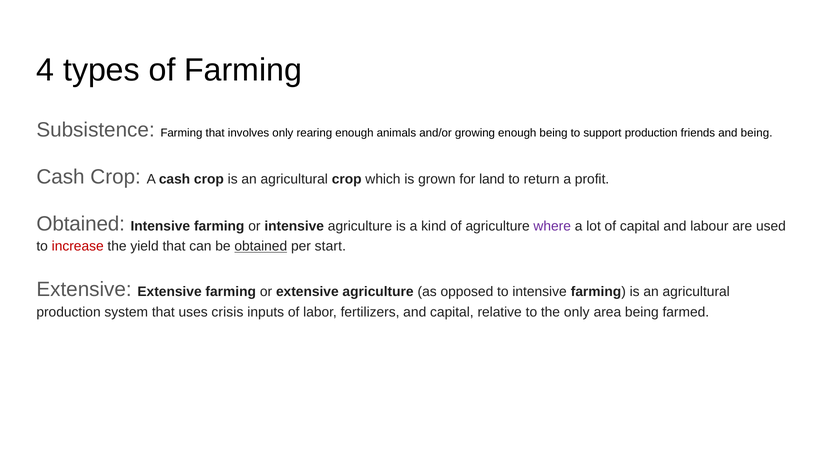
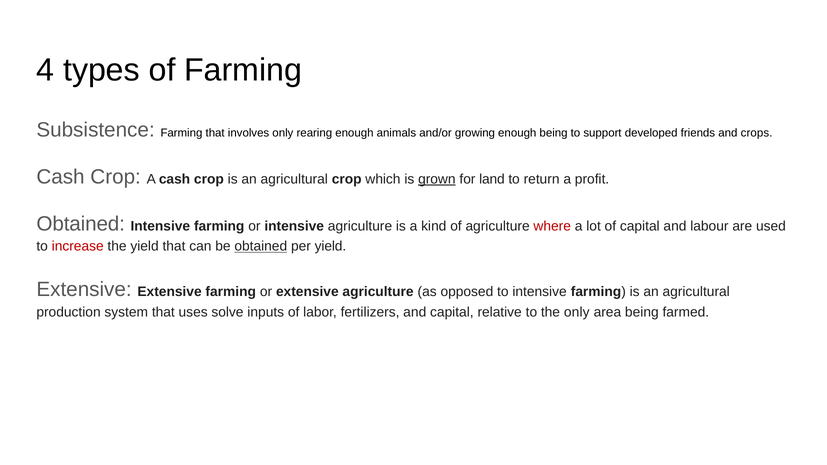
support production: production -> developed
and being: being -> crops
grown underline: none -> present
where colour: purple -> red
per start: start -> yield
crisis: crisis -> solve
